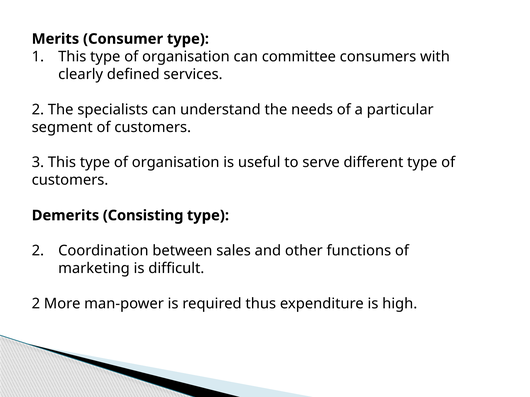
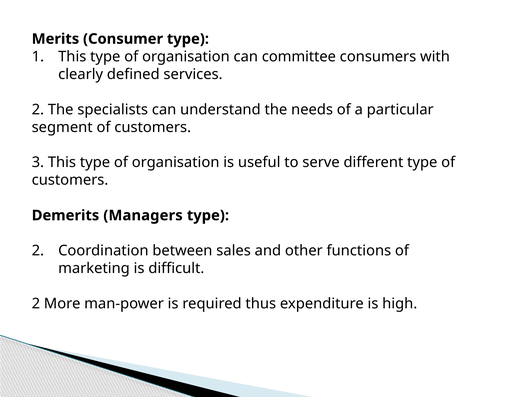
Consisting: Consisting -> Managers
